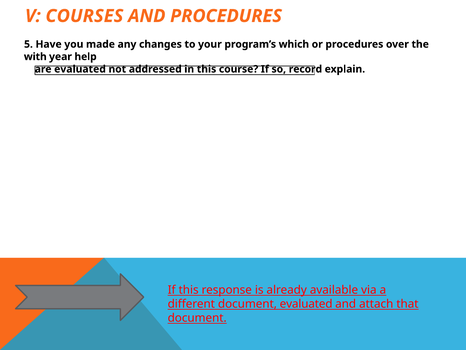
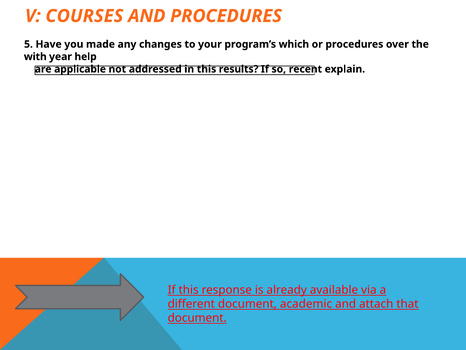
are evaluated: evaluated -> applicable
course: course -> results
record: record -> recent
document evaluated: evaluated -> academic
